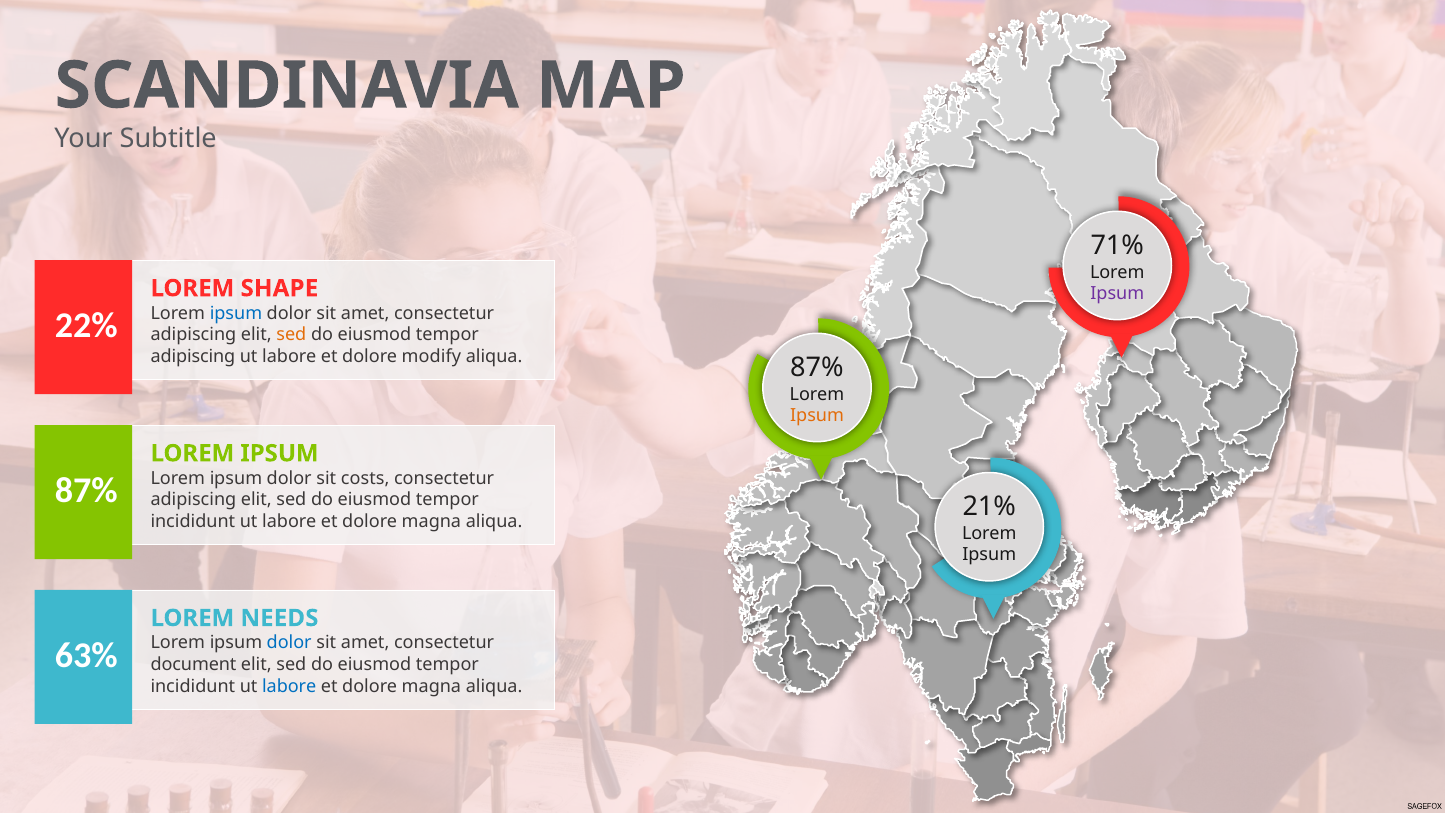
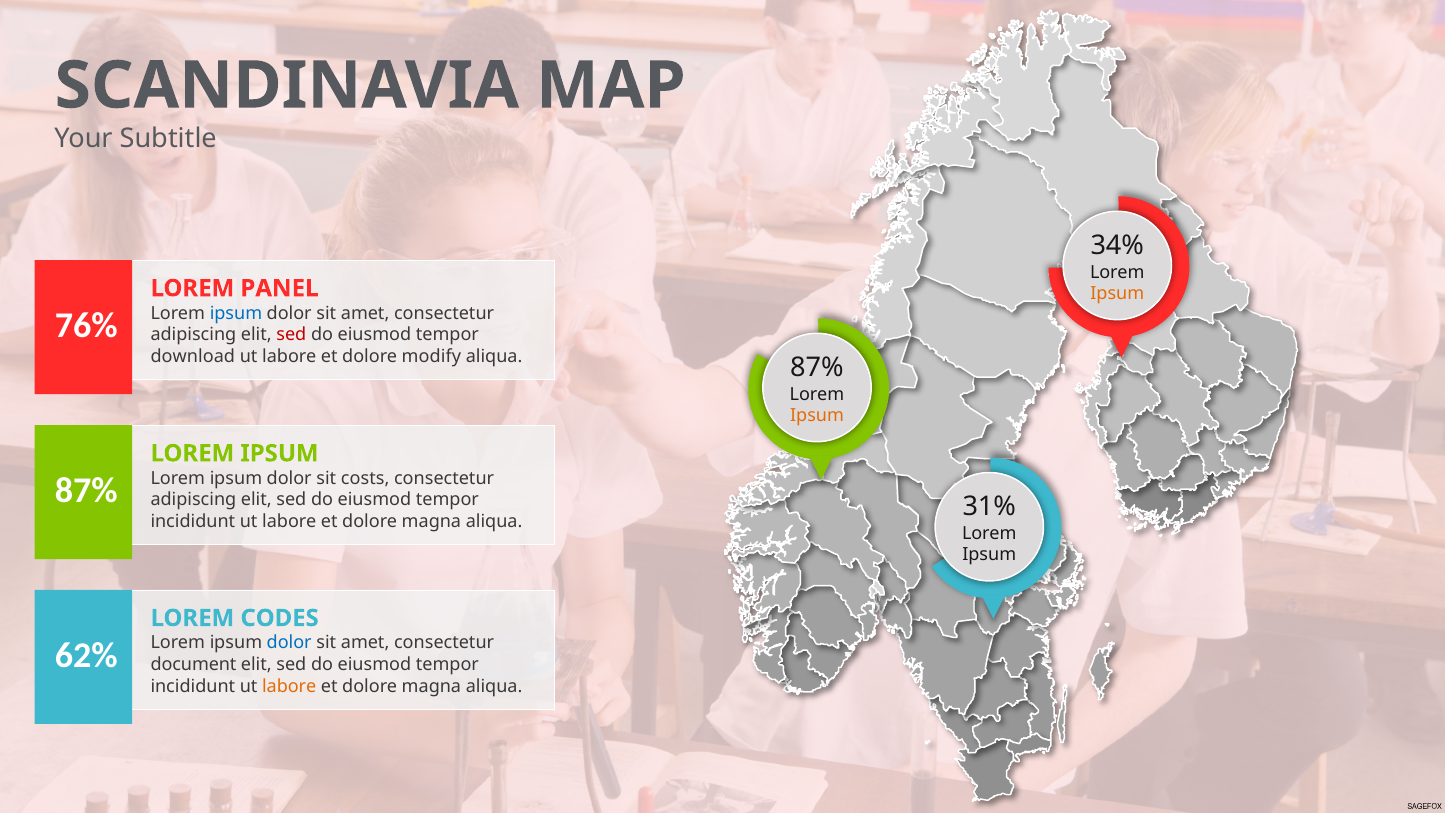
71%: 71% -> 34%
SHAPE: SHAPE -> PANEL
Ipsum at (1117, 294) colour: purple -> orange
22%: 22% -> 76%
sed at (291, 335) colour: orange -> red
adipiscing at (193, 356): adipiscing -> download
21%: 21% -> 31%
NEEDS: NEEDS -> CODES
63%: 63% -> 62%
labore at (289, 686) colour: blue -> orange
